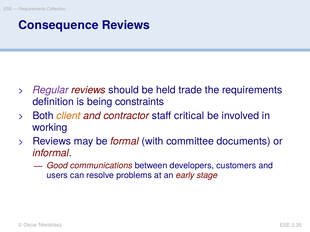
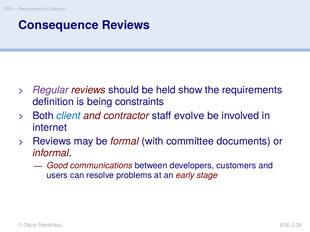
trade: trade -> show
client colour: orange -> blue
critical: critical -> evolve
working: working -> internet
